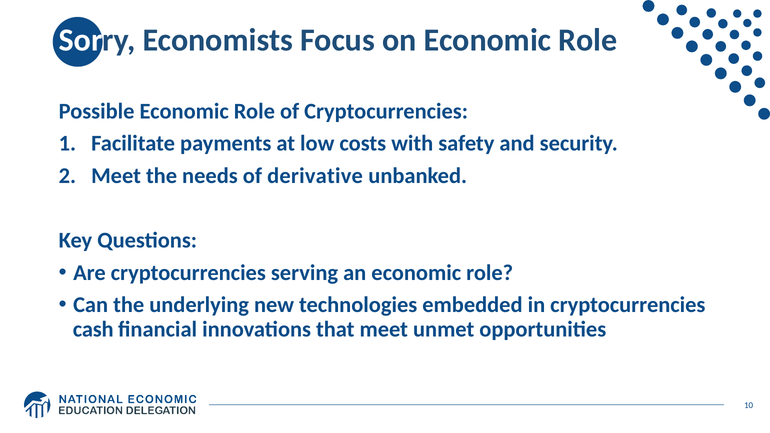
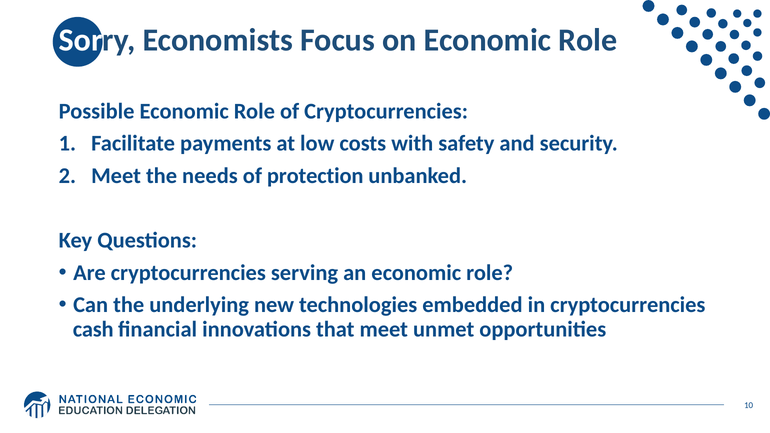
derivative: derivative -> protection
